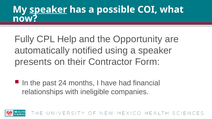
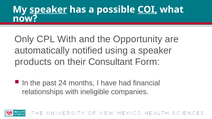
COI underline: none -> present
Fully: Fully -> Only
CPL Help: Help -> With
presents: presents -> products
Contractor: Contractor -> Consultant
